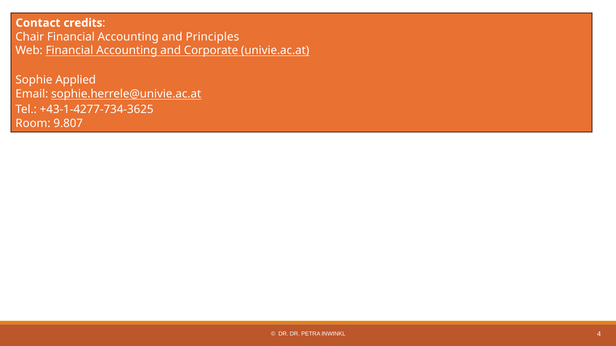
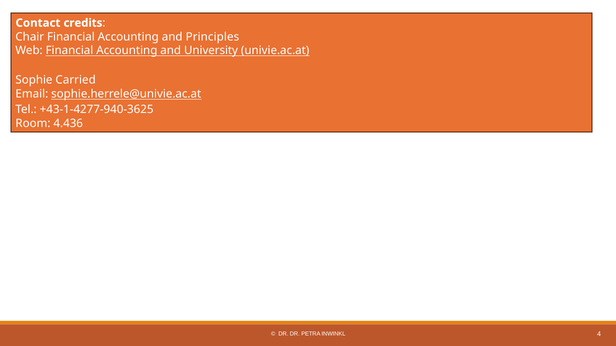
Corporate: Corporate -> University
Applied: Applied -> Carried
+43-1-4277-734-3625: +43-1-4277-734-3625 -> +43-1-4277-940-3625
9.807: 9.807 -> 4.436
